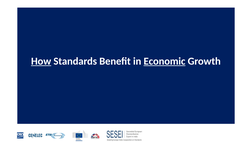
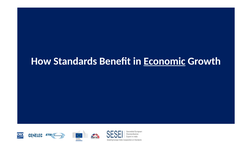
How underline: present -> none
